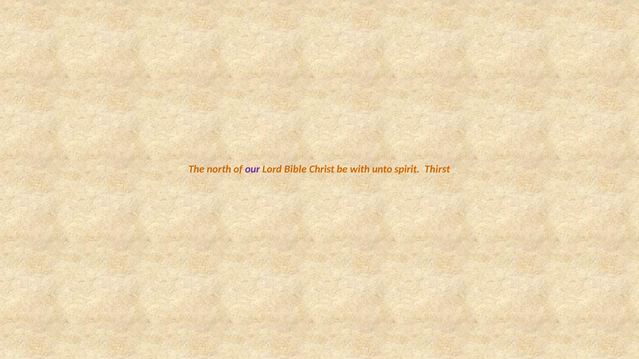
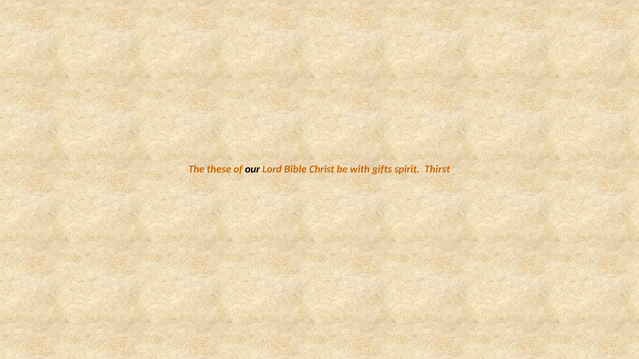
north: north -> these
our colour: purple -> black
unto: unto -> gifts
